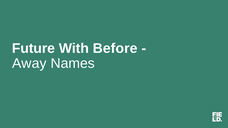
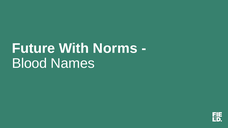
Before: Before -> Norms
Away: Away -> Blood
